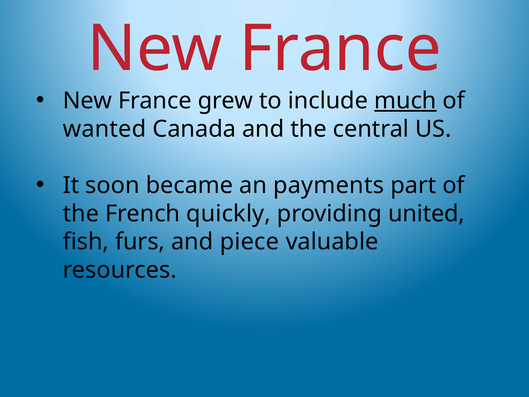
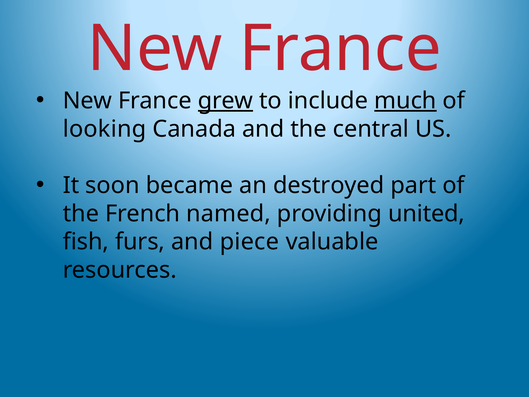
grew underline: none -> present
wanted: wanted -> looking
payments: payments -> destroyed
quickly: quickly -> named
